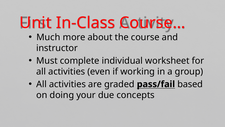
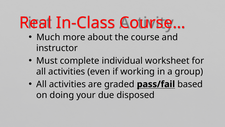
Unit: Unit -> Real
concepts: concepts -> disposed
